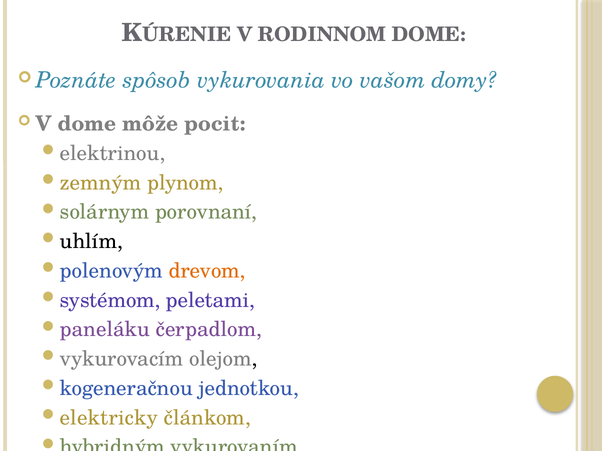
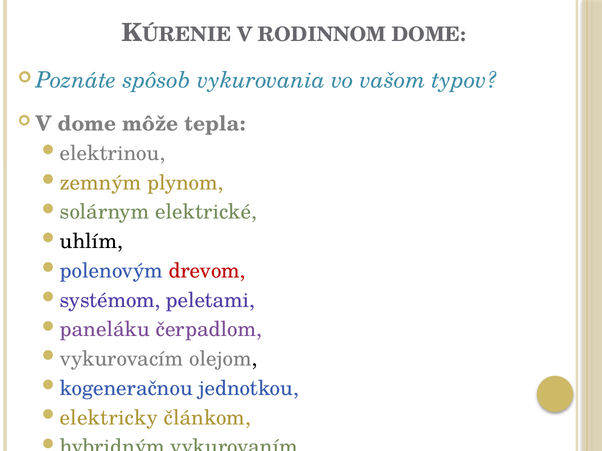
domy: domy -> typov
pocit: pocit -> tepla
porovnaní: porovnaní -> elektrické
drevom colour: orange -> red
